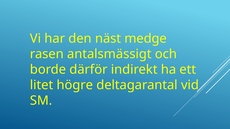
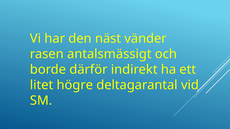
medge: medge -> vänder
